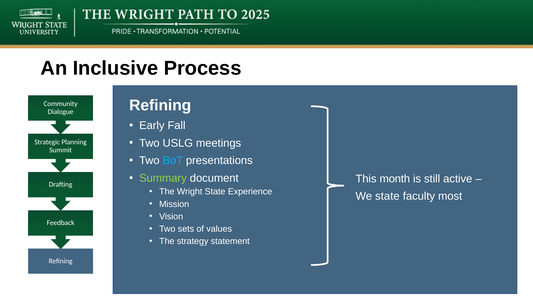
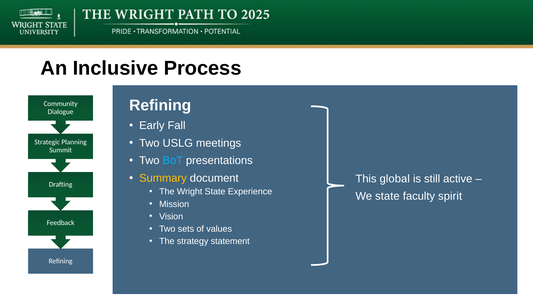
Summary colour: light green -> yellow
month: month -> global
most: most -> spirit
